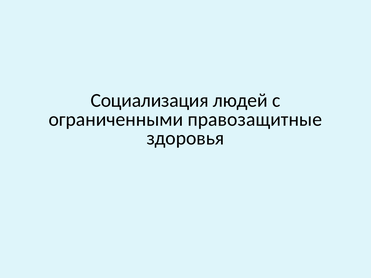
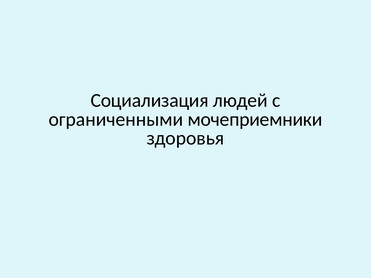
правозащитные: правозащитные -> мочеприемники
